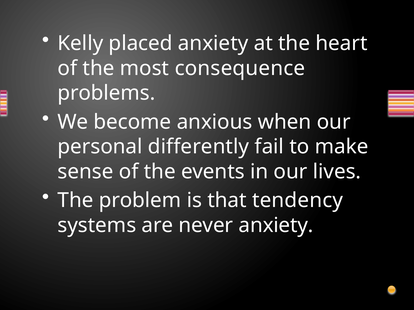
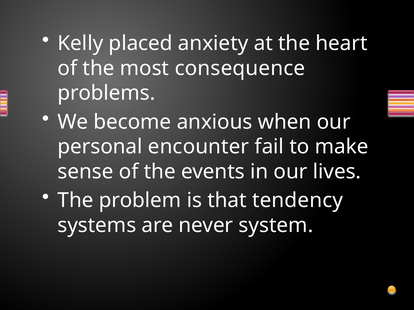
differently: differently -> encounter
never anxiety: anxiety -> system
